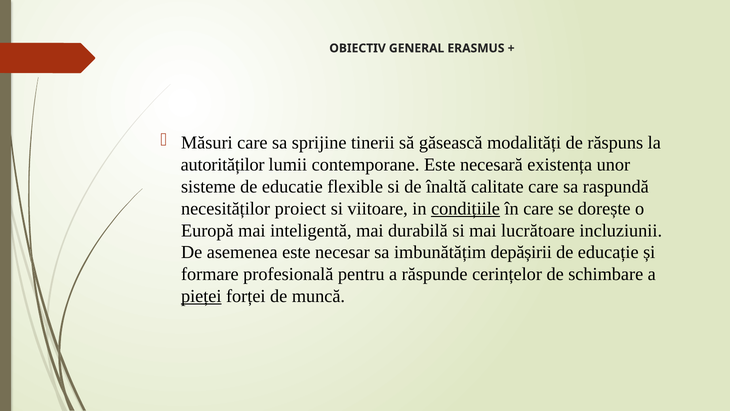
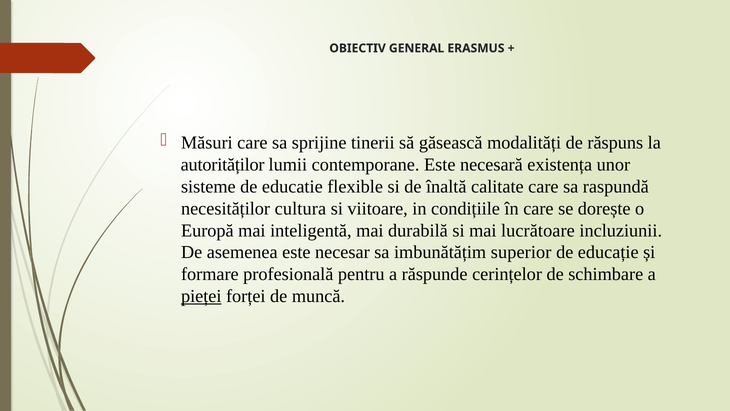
proiect: proiect -> cultura
condițiile underline: present -> none
depășirii: depășirii -> superior
